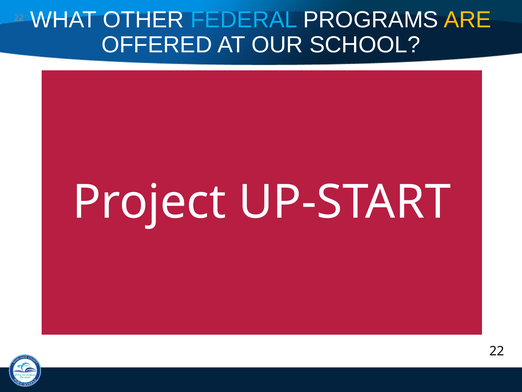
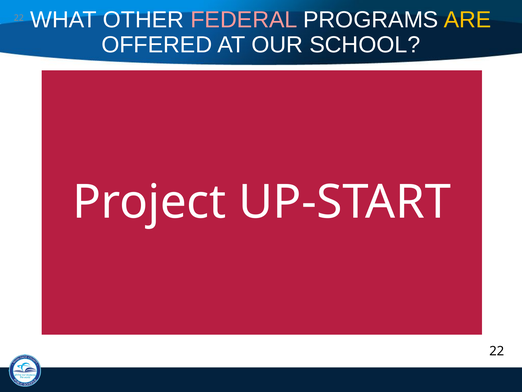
FEDERAL colour: light blue -> pink
